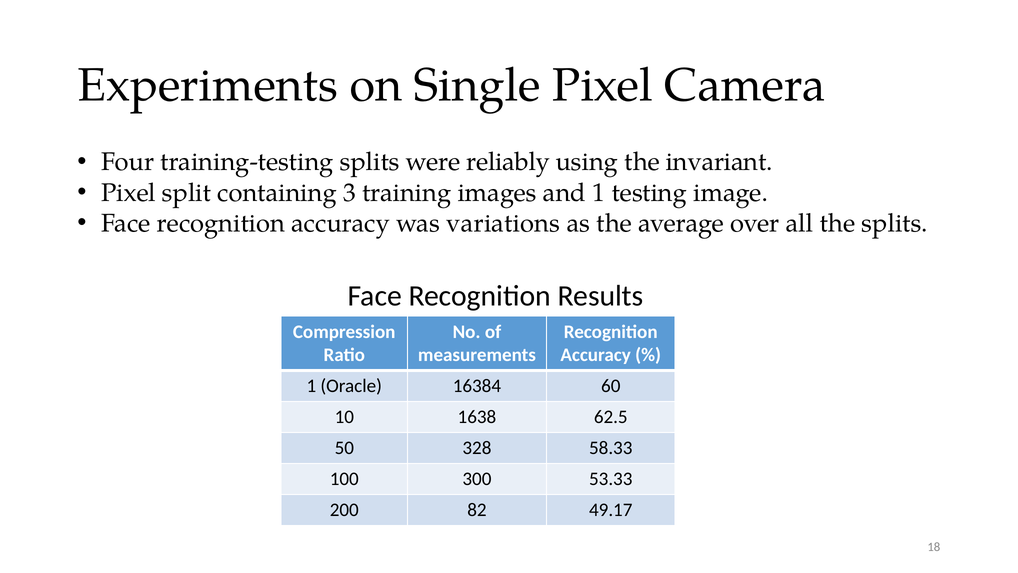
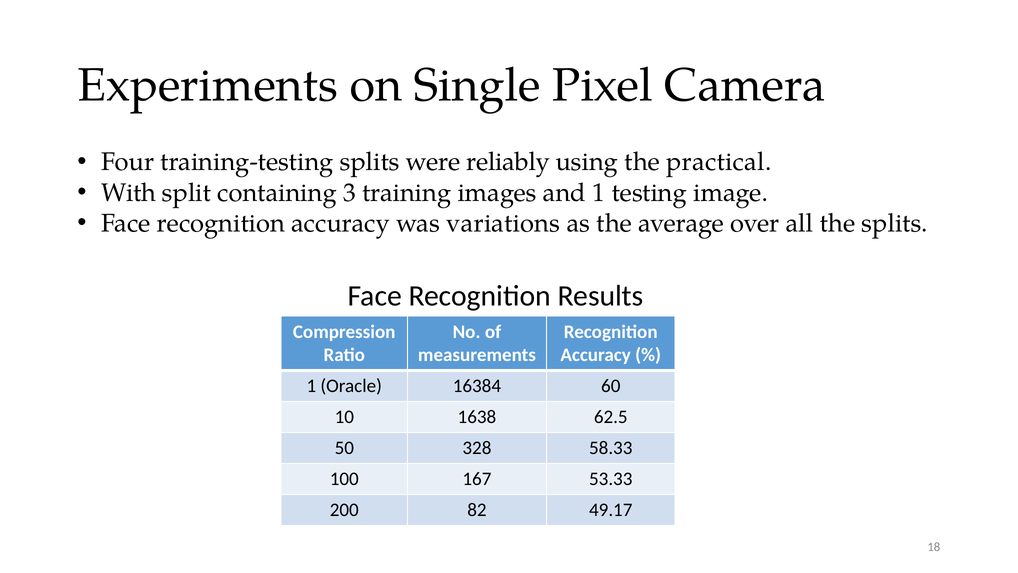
invariant: invariant -> practical
Pixel at (129, 192): Pixel -> With
300: 300 -> 167
